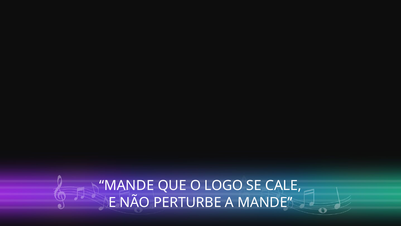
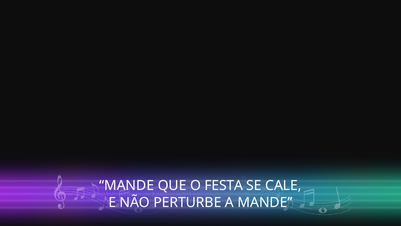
LOGO: LOGO -> FESTA
